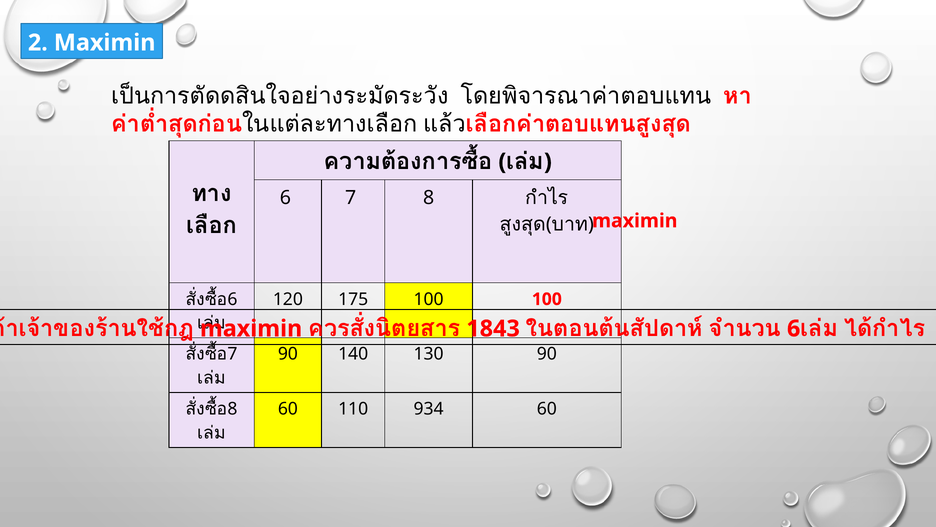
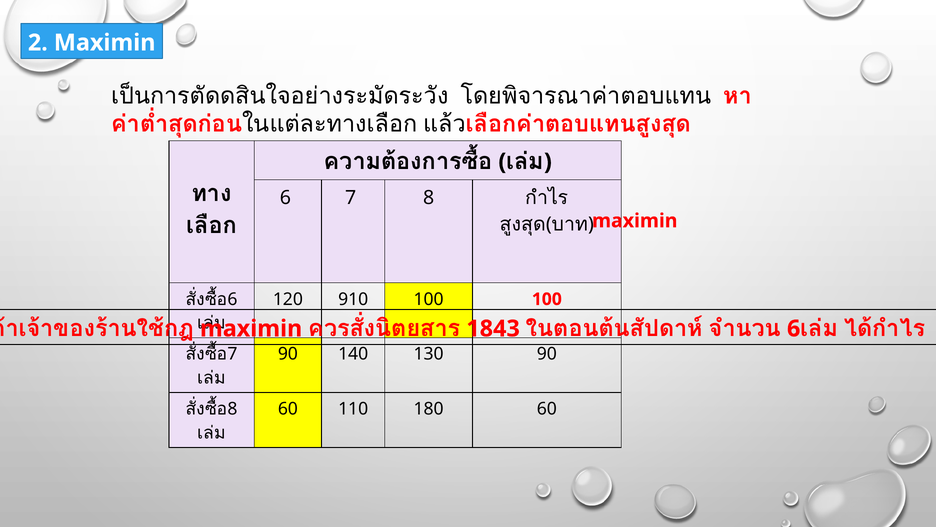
175: 175 -> 910
934: 934 -> 180
